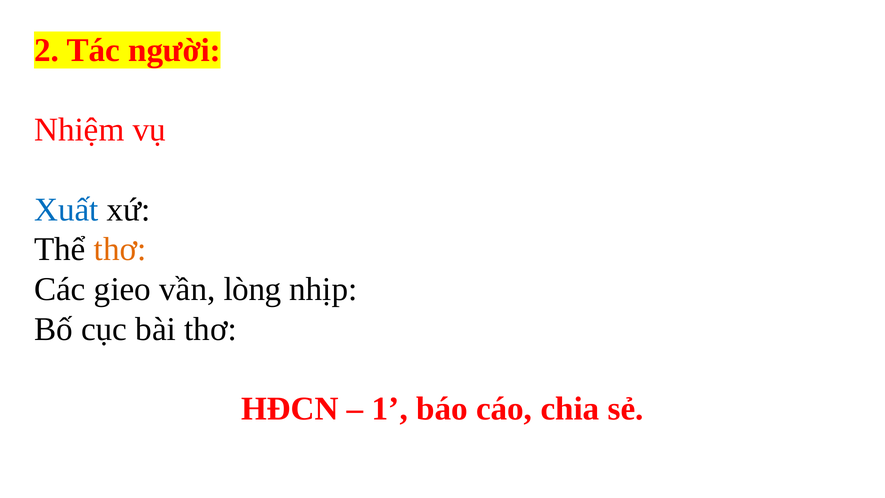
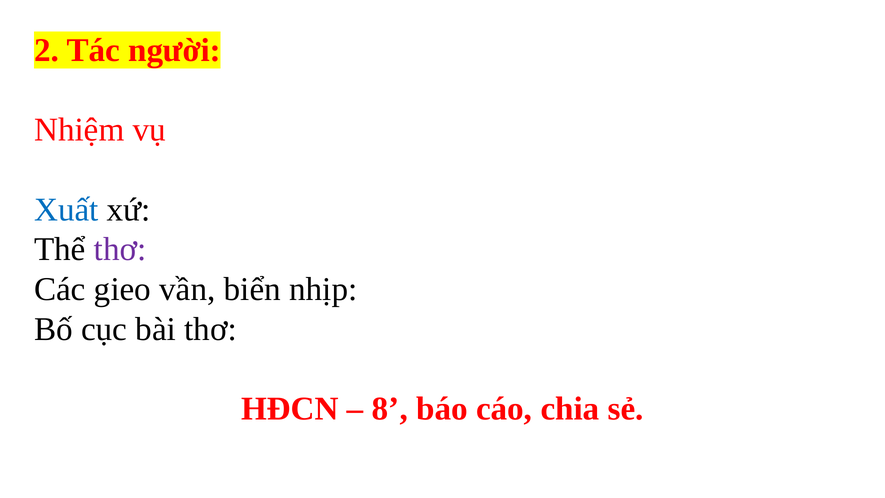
thơ at (120, 249) colour: orange -> purple
lòng: lòng -> biển
1: 1 -> 8
